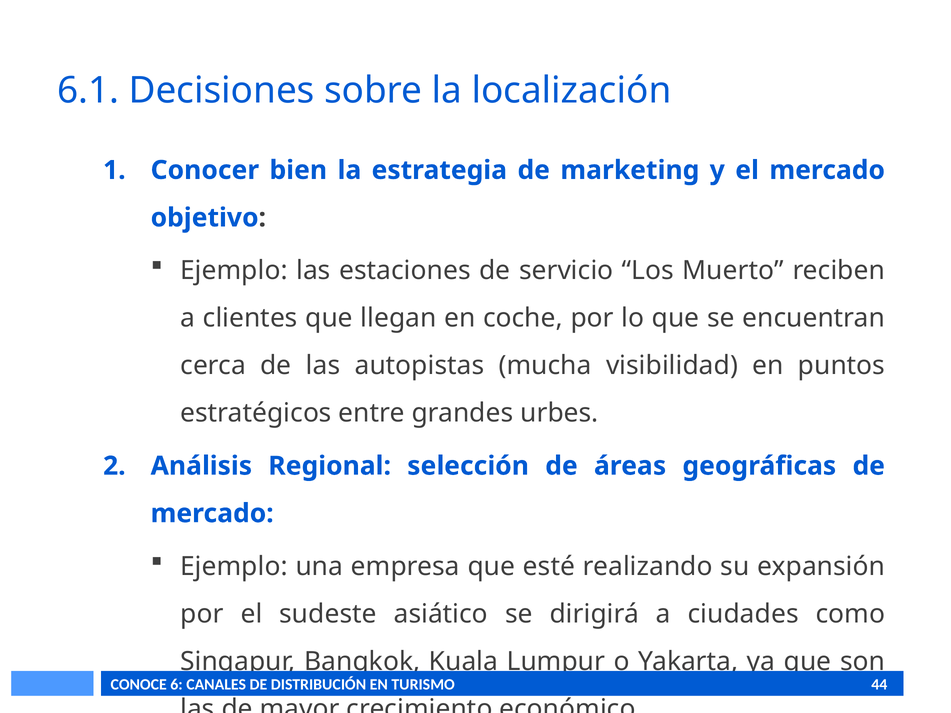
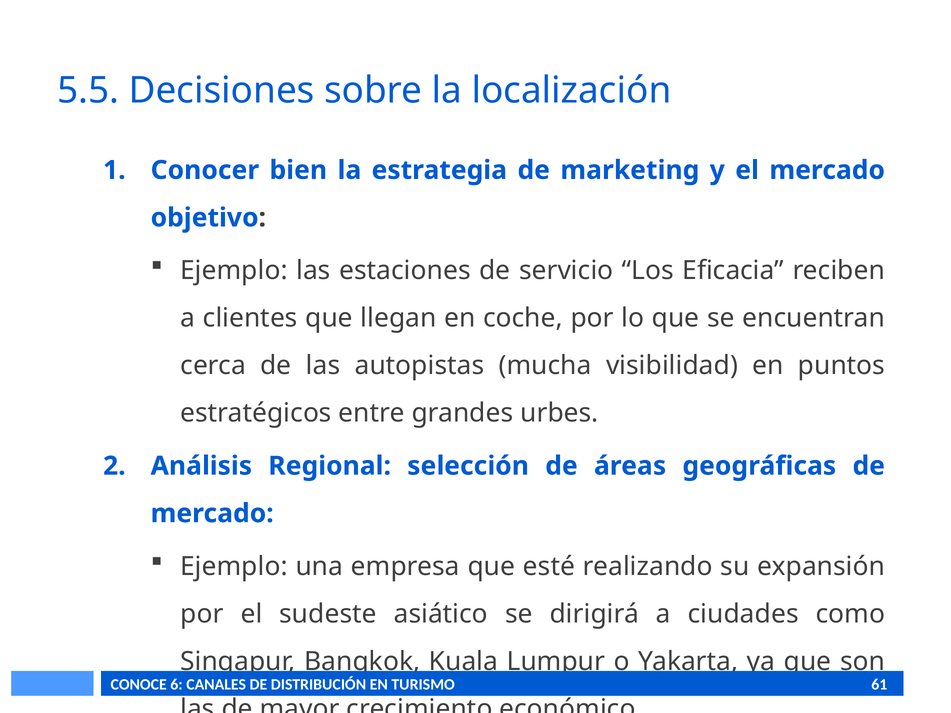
6.1: 6.1 -> 5.5
Muerto: Muerto -> Eficacia
44: 44 -> 61
